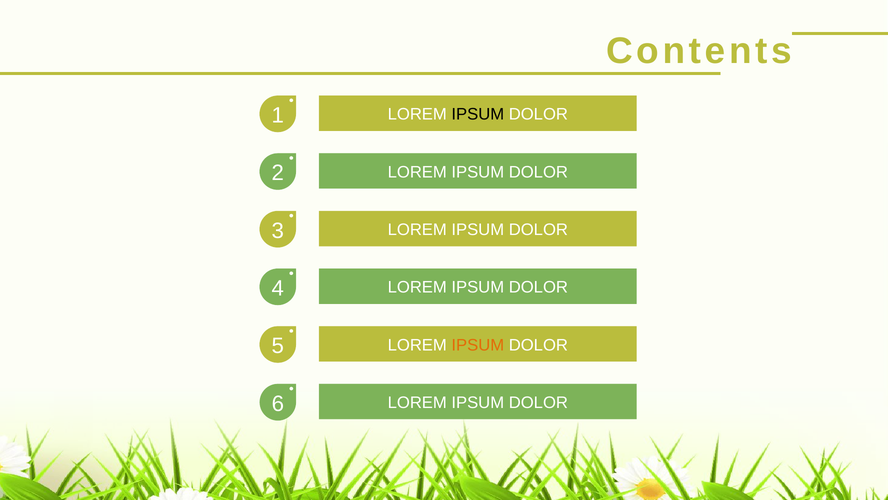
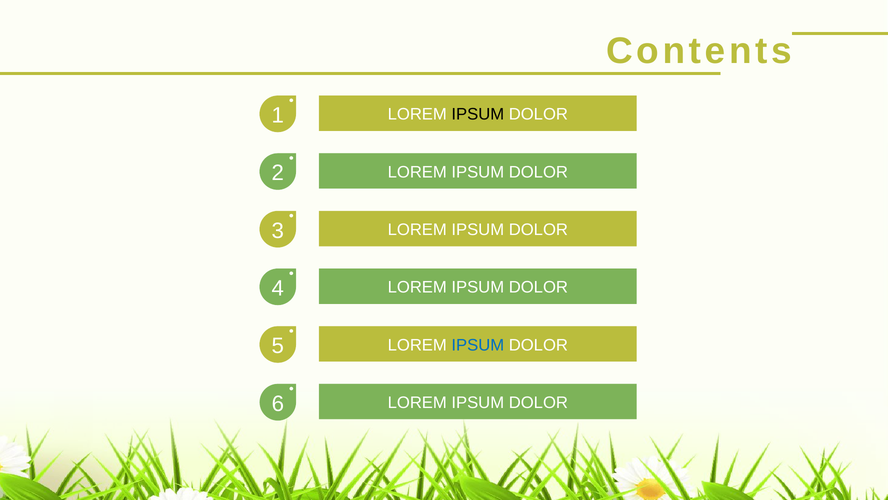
IPSUM at (478, 345) colour: orange -> blue
